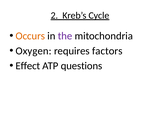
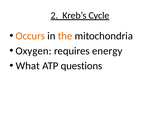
the colour: purple -> orange
factors: factors -> energy
Effect: Effect -> What
